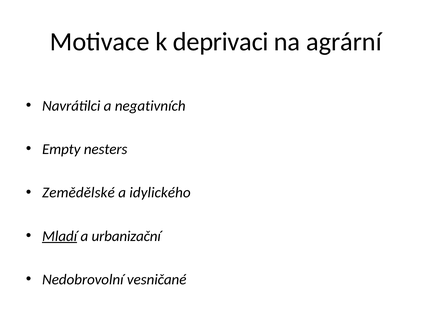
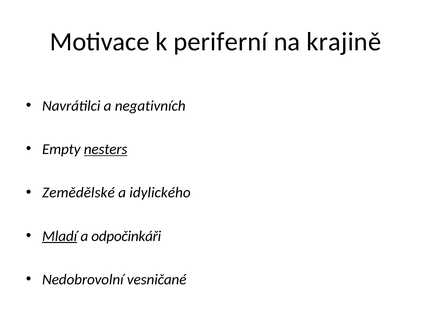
deprivaci: deprivaci -> periferní
agrární: agrární -> krajině
nesters underline: none -> present
urbanizační: urbanizační -> odpočinkáři
